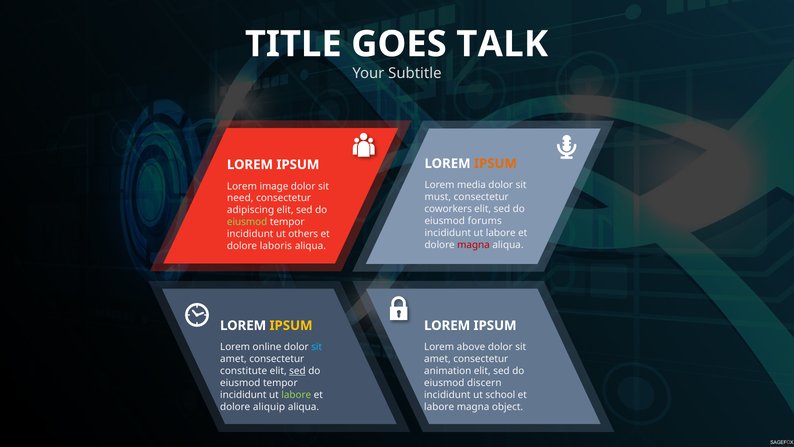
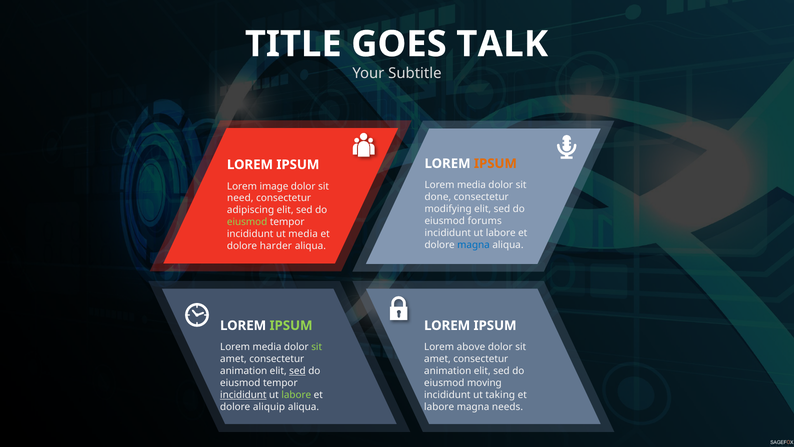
must: must -> done
coworkers: coworkers -> modifying
ut others: others -> media
magna at (474, 245) colour: red -> blue
laboris: laboris -> harder
IPSUM at (291, 325) colour: yellow -> light green
online at (267, 347): online -> media
sit at (317, 347) colour: light blue -> light green
constitute at (244, 371): constitute -> animation
discern: discern -> moving
incididunt at (243, 395) underline: none -> present
school: school -> taking
object: object -> needs
